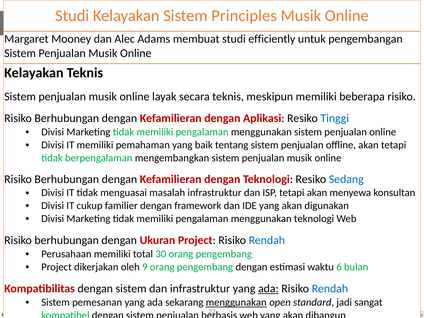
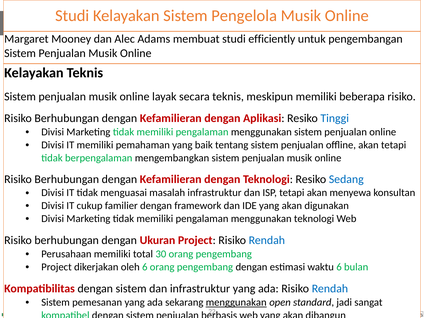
Principles: Principles -> Pengelola
oleh 9: 9 -> 6
ada at (268, 289) underline: present -> none
